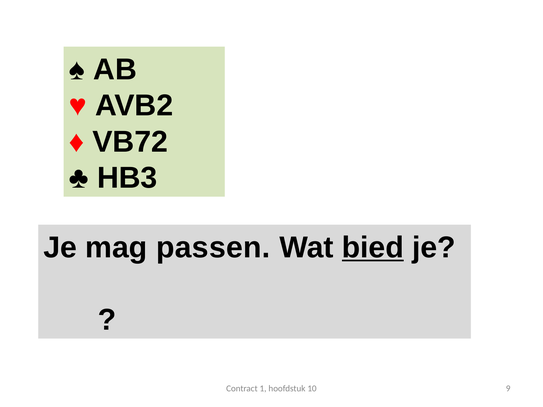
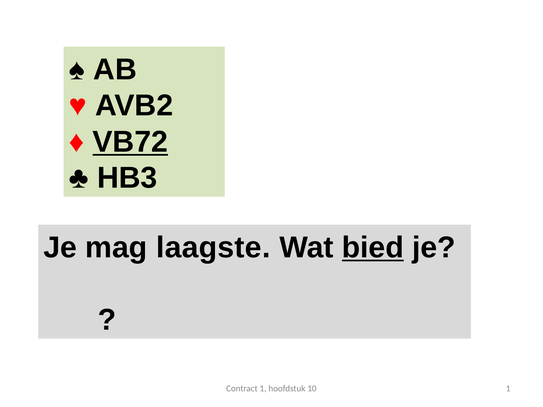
VB72 underline: none -> present
passen: passen -> laagste
10 9: 9 -> 1
